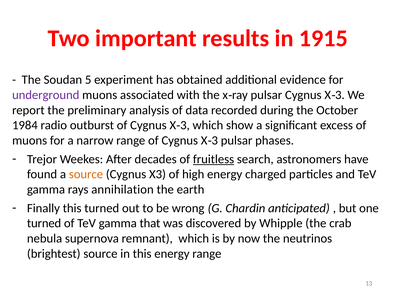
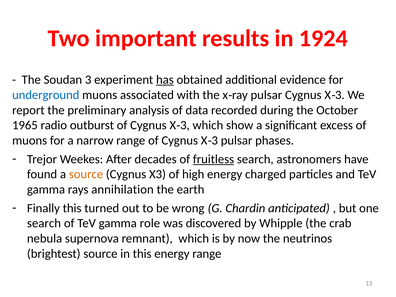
1915: 1915 -> 1924
Soudan 5: 5 -> 3
has underline: none -> present
underground colour: purple -> blue
1984: 1984 -> 1965
turned at (44, 223): turned -> search
that: that -> role
